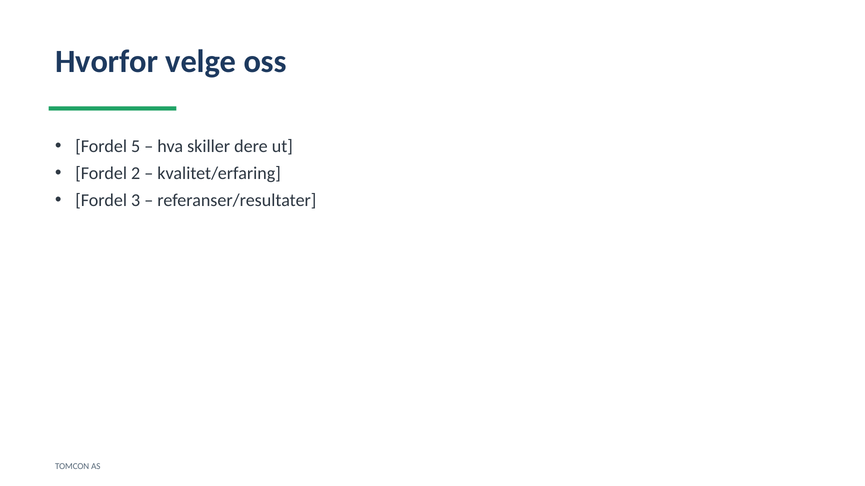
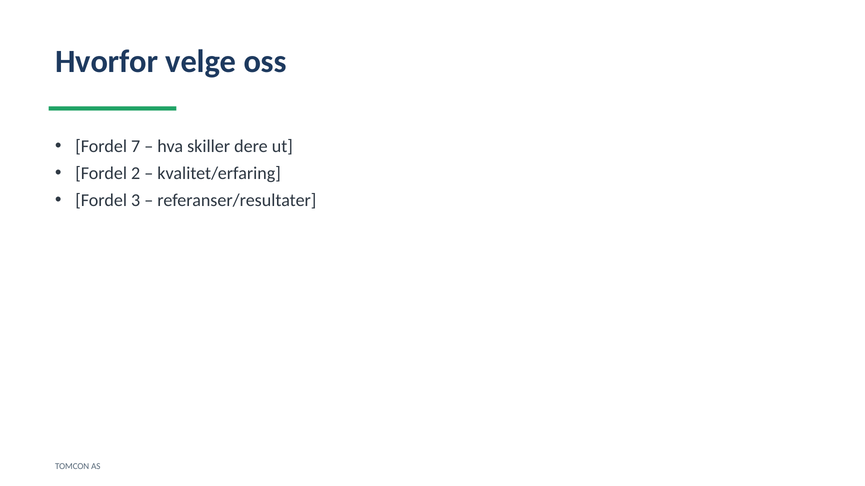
5: 5 -> 7
